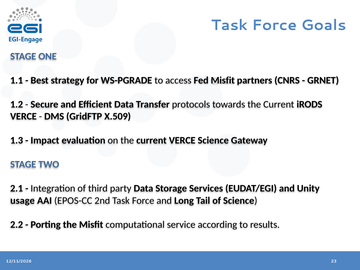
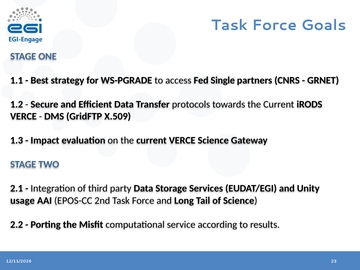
Fed Misfit: Misfit -> Single
